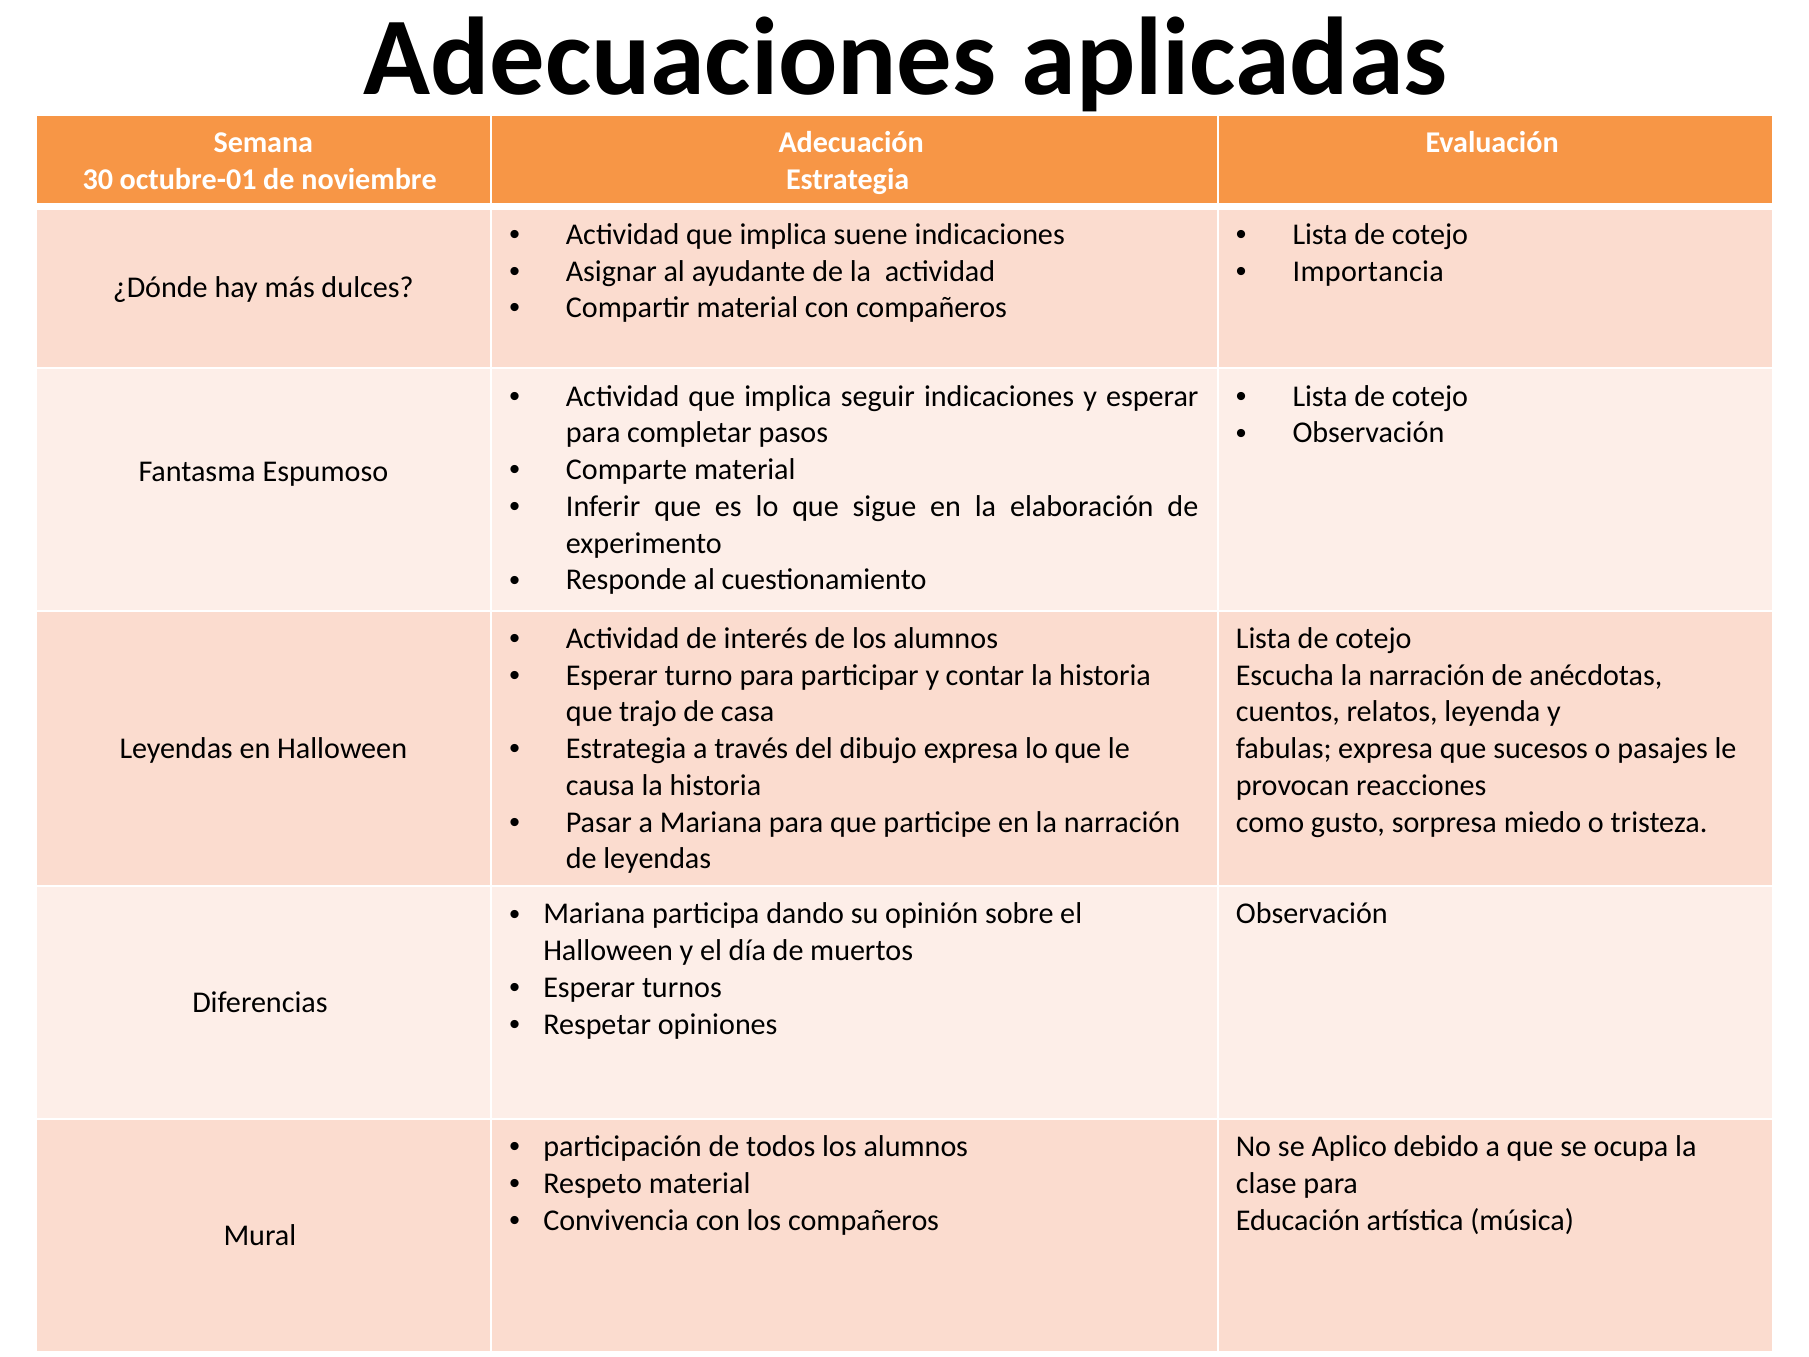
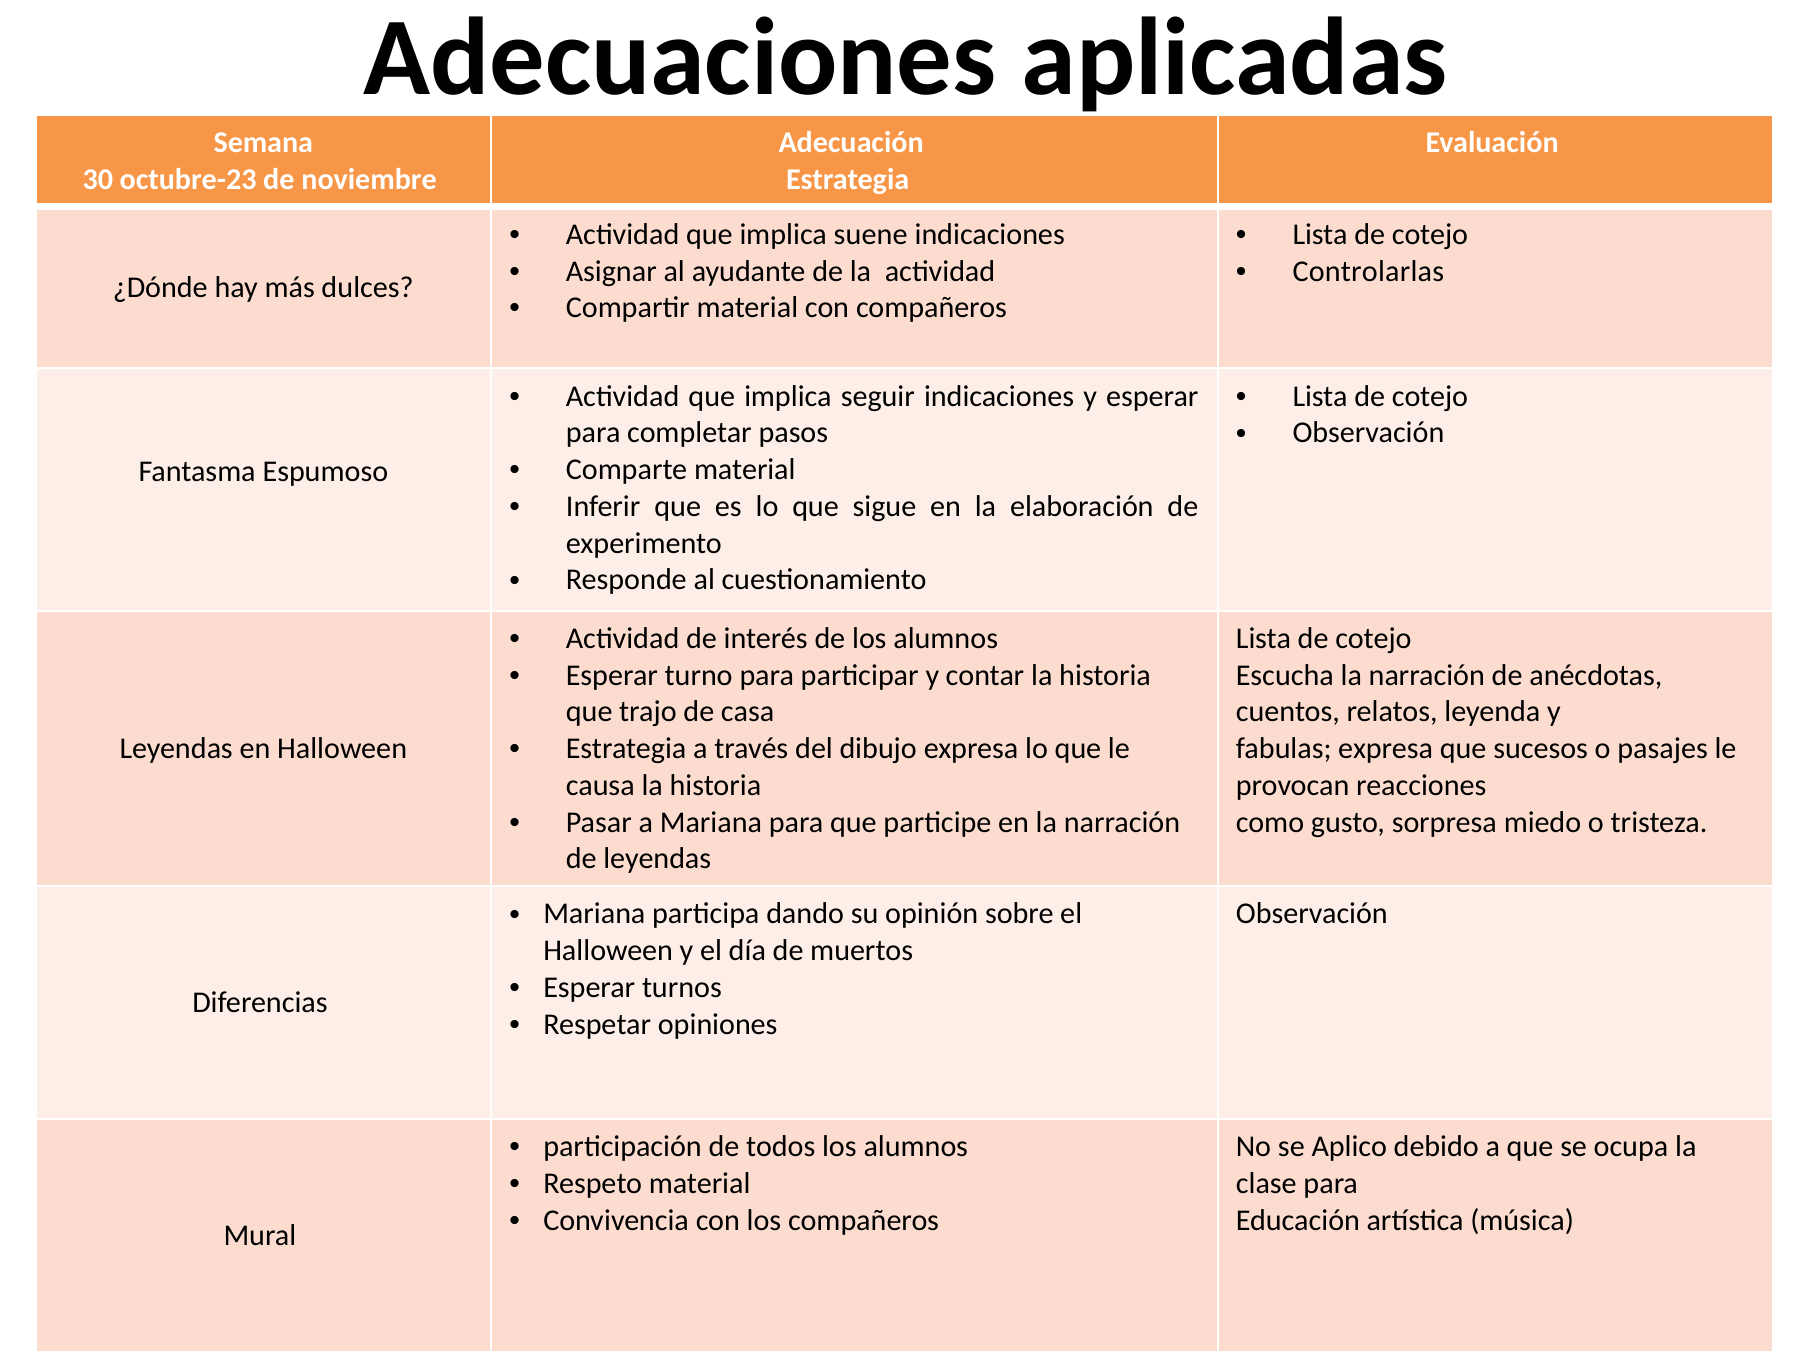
octubre-01: octubre-01 -> octubre-23
Importancia: Importancia -> Controlarlas
